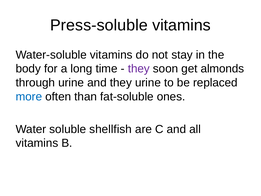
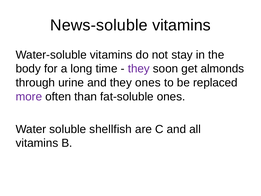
Press-soluble: Press-soluble -> News-soluble
they urine: urine -> ones
more colour: blue -> purple
